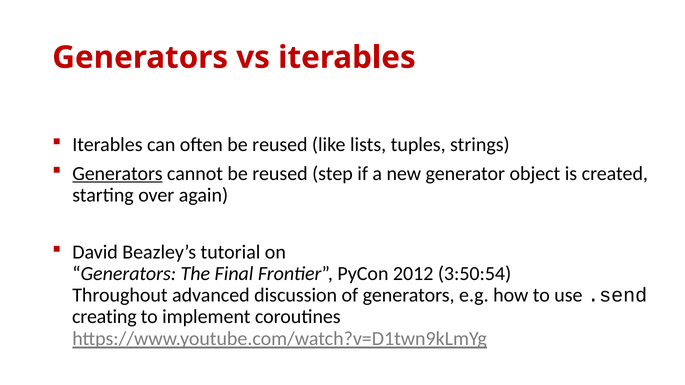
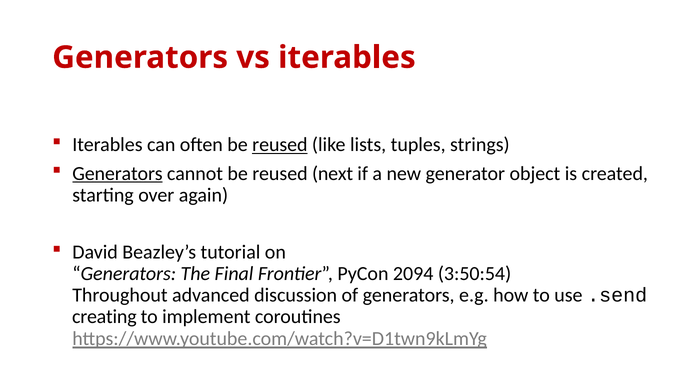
reused at (280, 145) underline: none -> present
step: step -> next
2012: 2012 -> 2094
